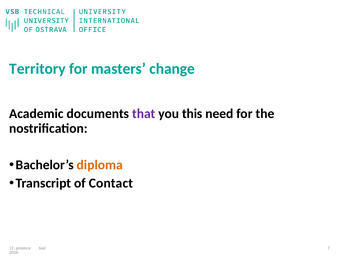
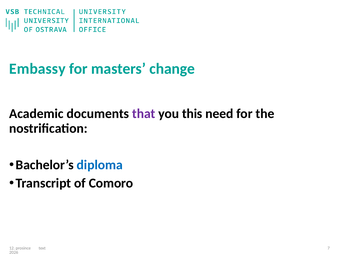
Territory: Territory -> Embassy
diploma colour: orange -> blue
Contact: Contact -> Comoro
